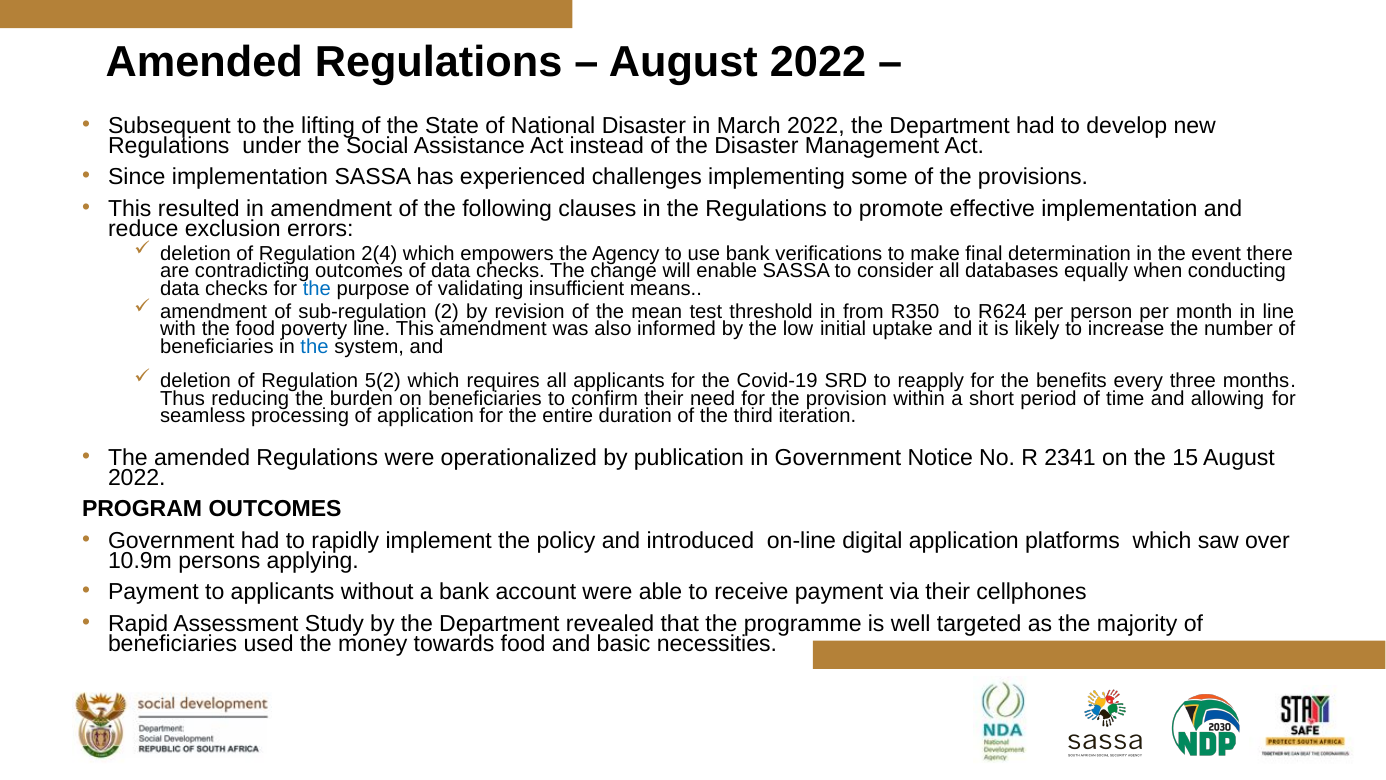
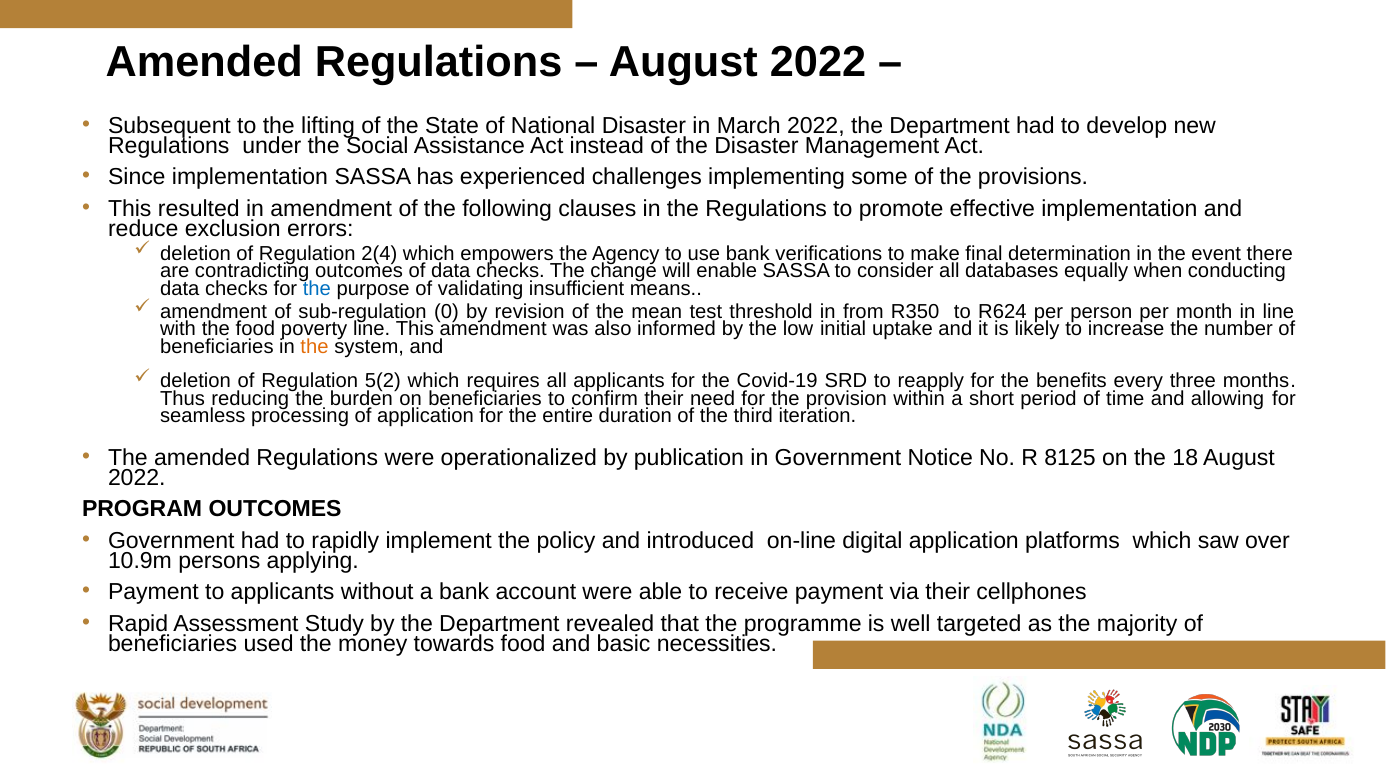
2: 2 -> 0
the at (315, 346) colour: blue -> orange
2341: 2341 -> 8125
15: 15 -> 18
